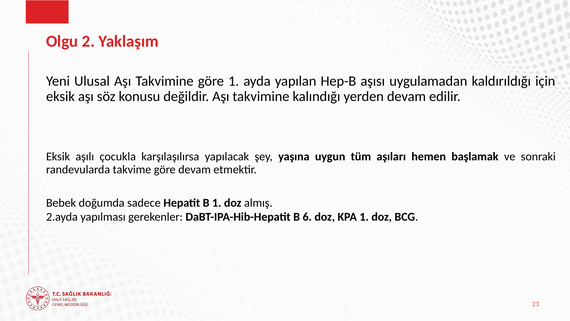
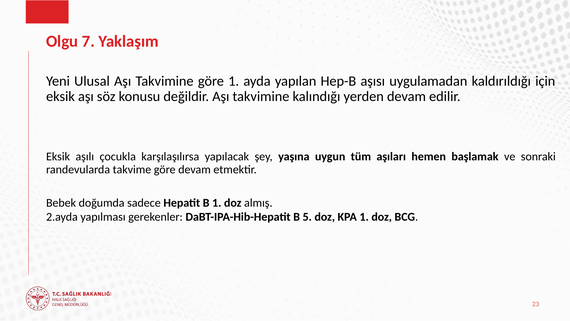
2: 2 -> 7
6: 6 -> 5
